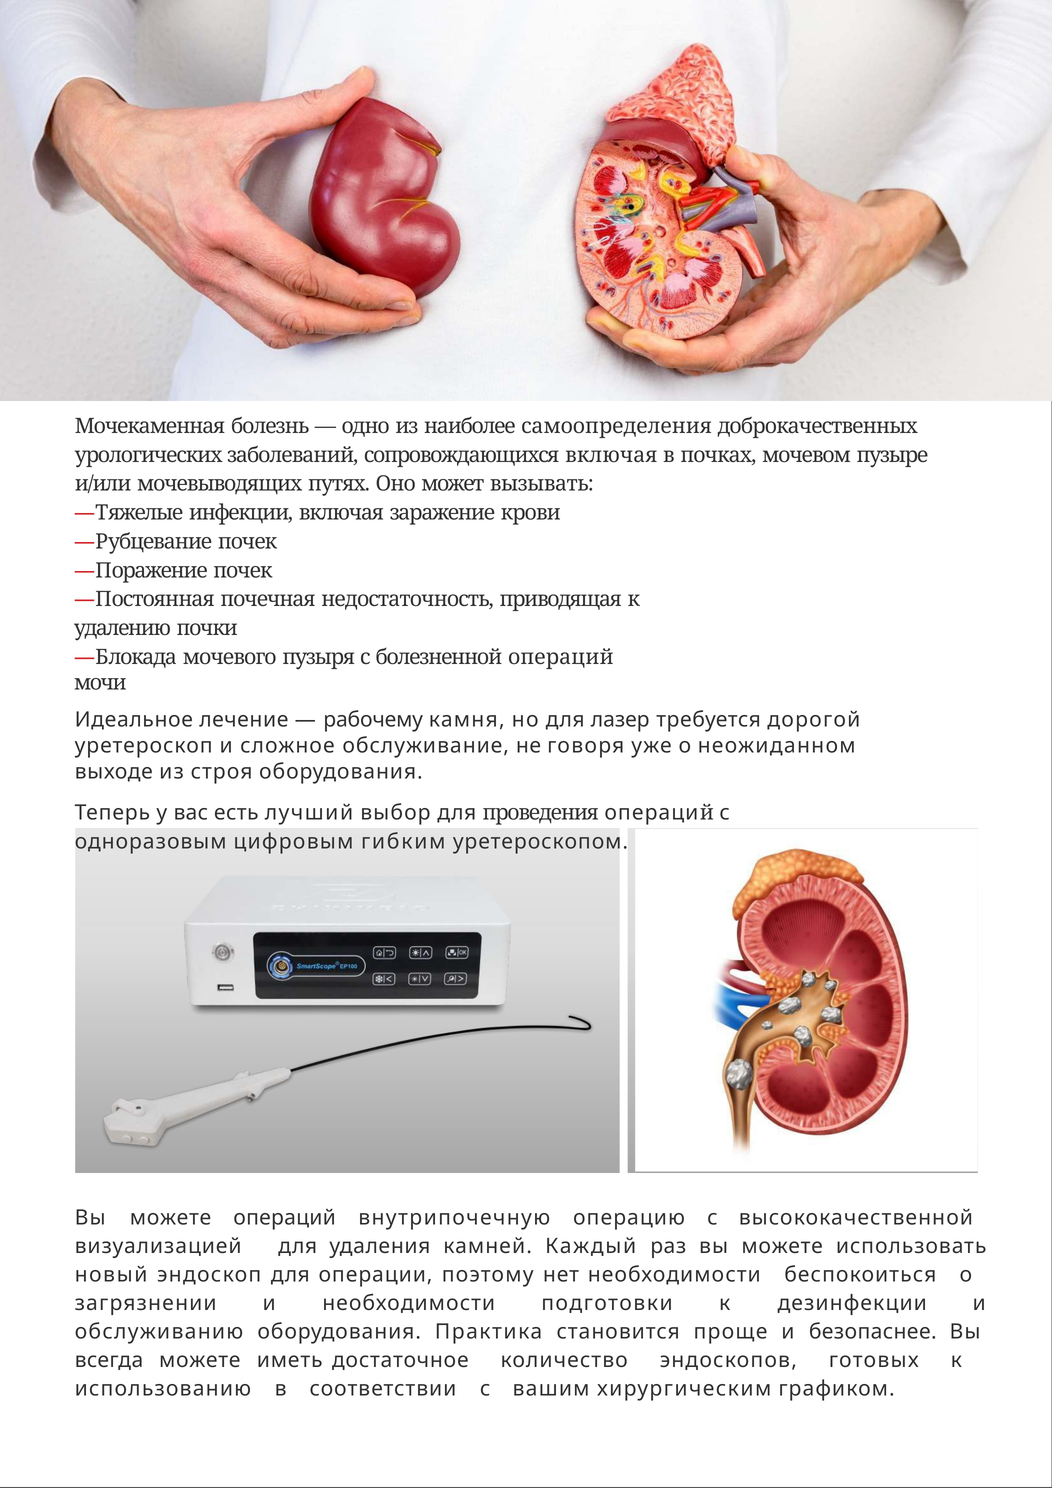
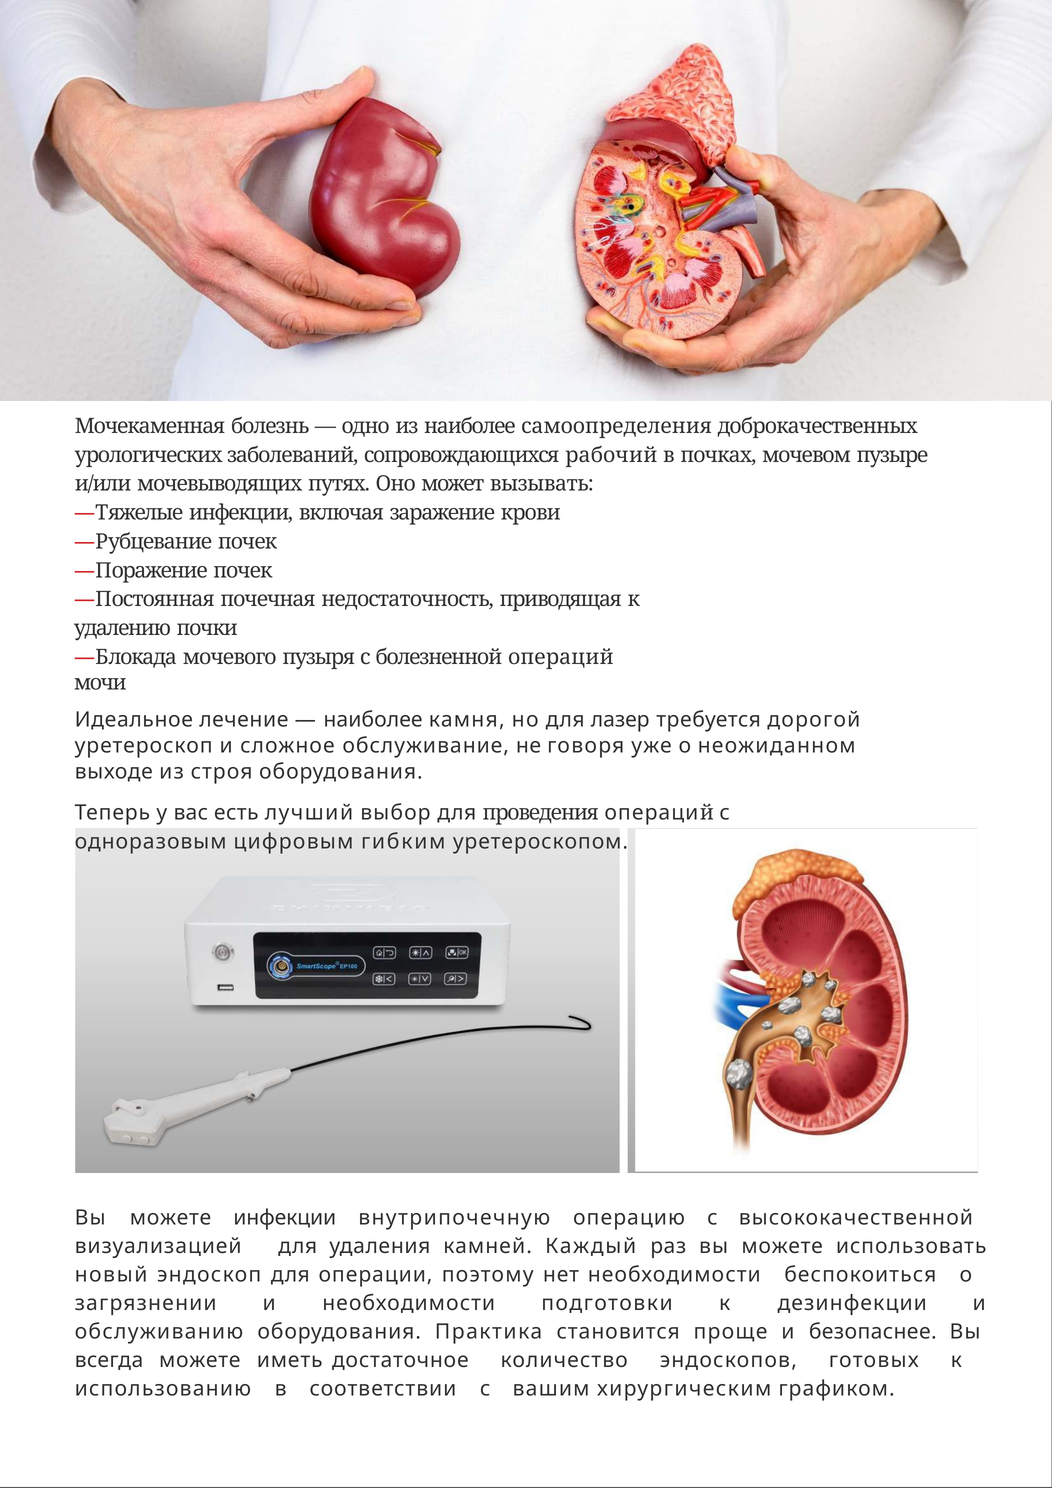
сопровождающихся включая: включая -> рабочий
рабочему at (373, 720): рабочему -> наиболее
можете операций: операций -> инфекции
